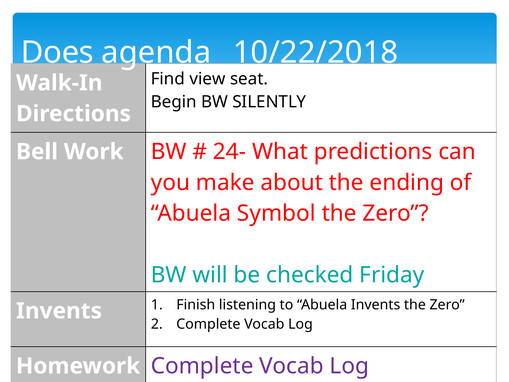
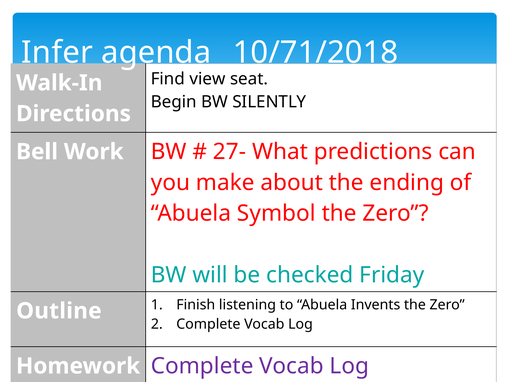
Does: Does -> Infer
10/22/2018: 10/22/2018 -> 10/71/2018
24-: 24- -> 27-
Invents at (59, 311): Invents -> Outline
